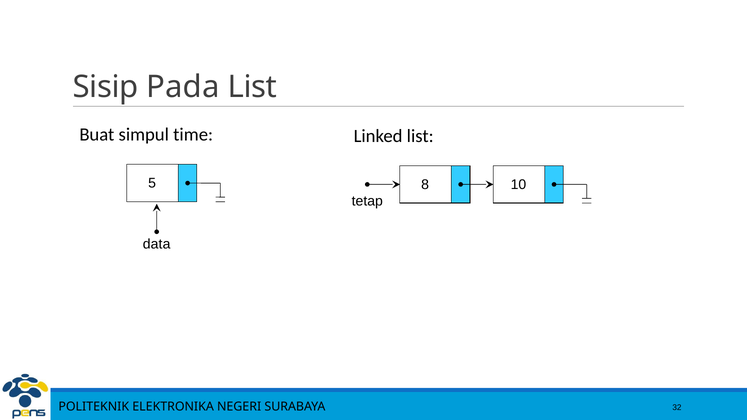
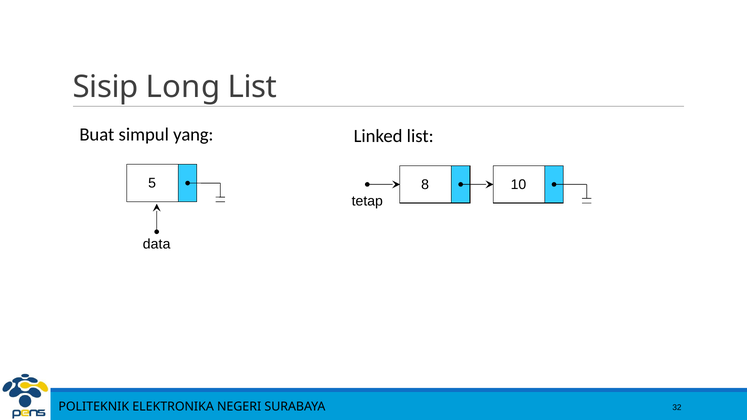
Pada: Pada -> Long
time: time -> yang
